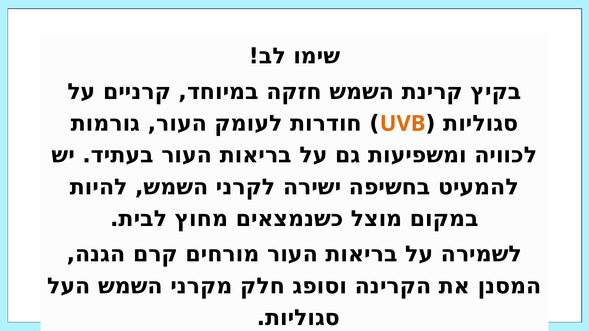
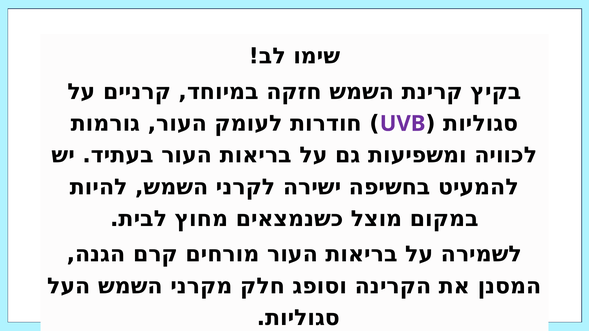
UVB colour: orange -> purple
